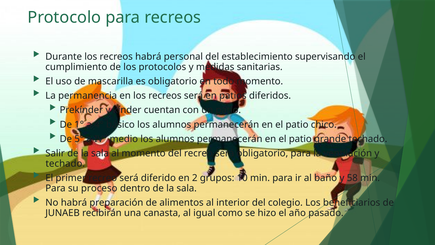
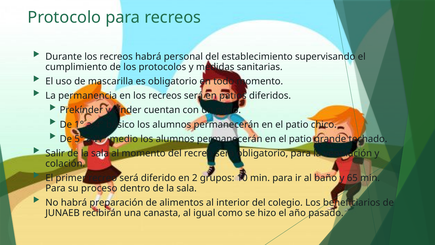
techado at (65, 163): techado -> colación
58: 58 -> 65
